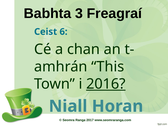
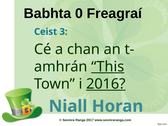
3: 3 -> 0
6: 6 -> 3
This underline: none -> present
